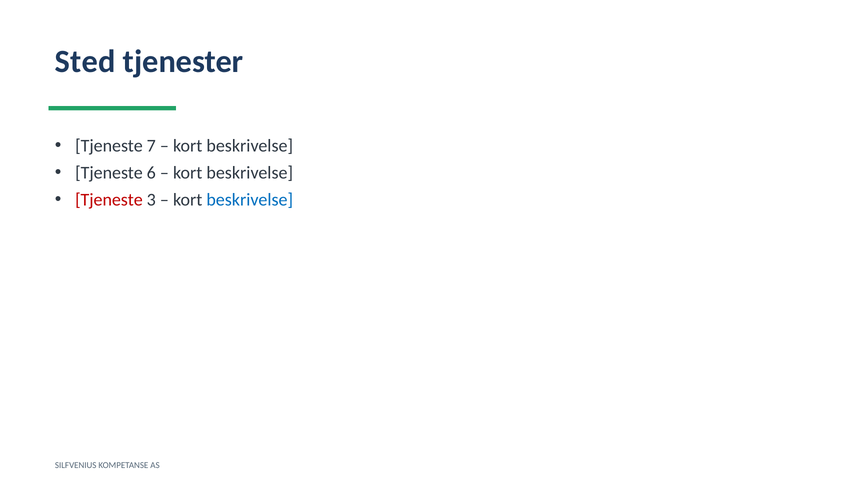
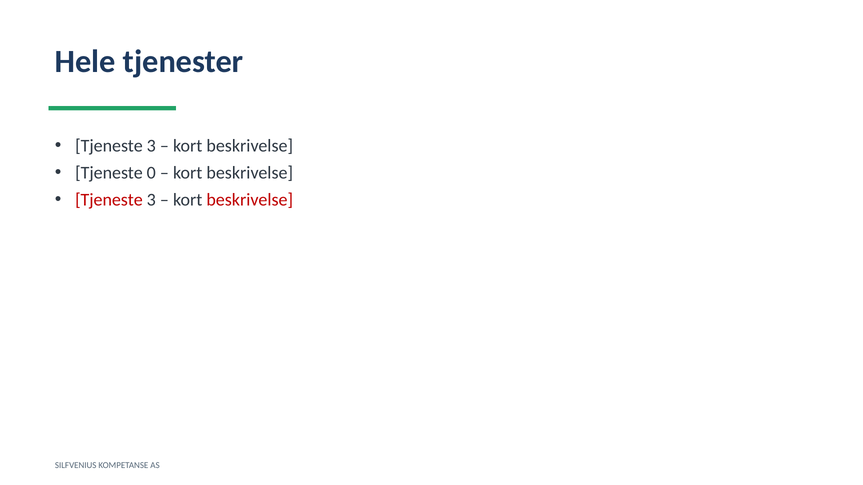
Sted: Sted -> Hele
7 at (151, 146): 7 -> 3
6: 6 -> 0
beskrivelse at (250, 200) colour: blue -> red
